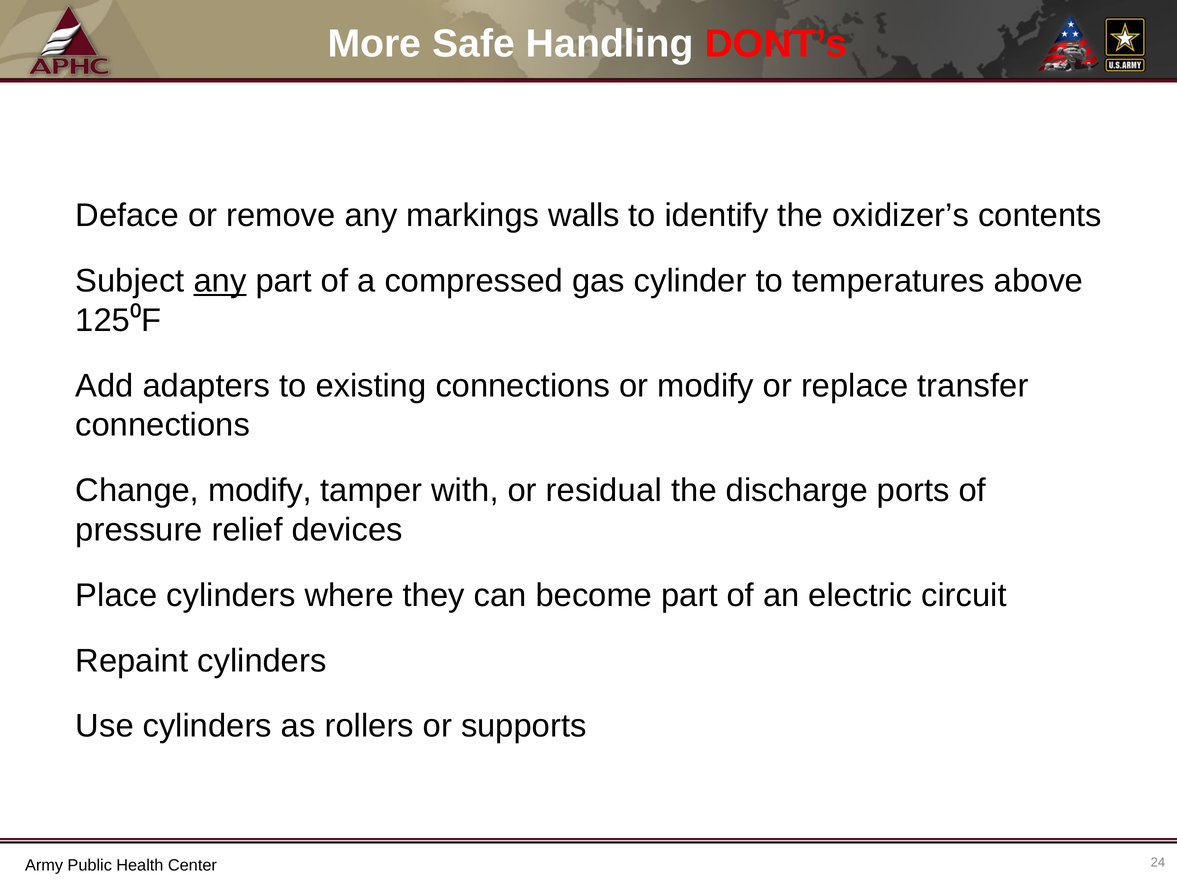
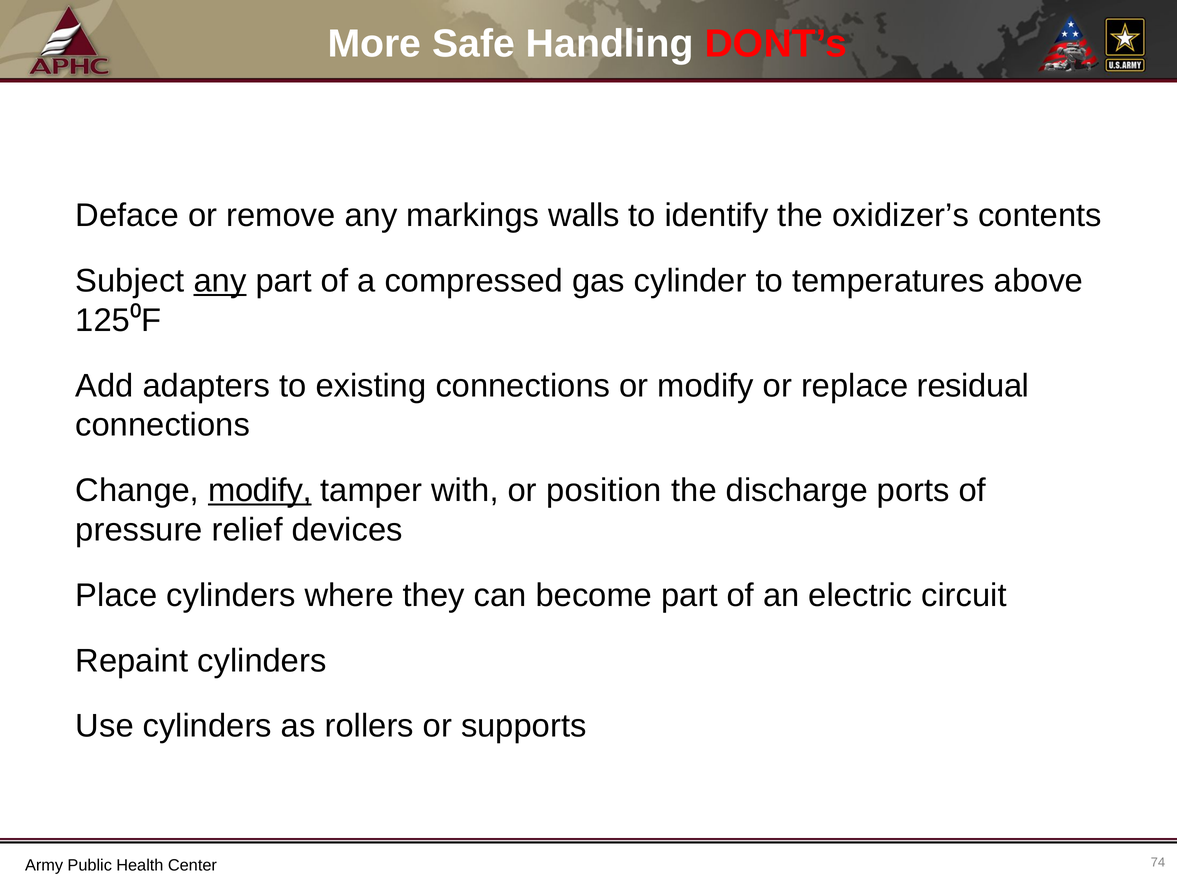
transfer: transfer -> residual
modify at (260, 490) underline: none -> present
residual: residual -> position
24: 24 -> 74
